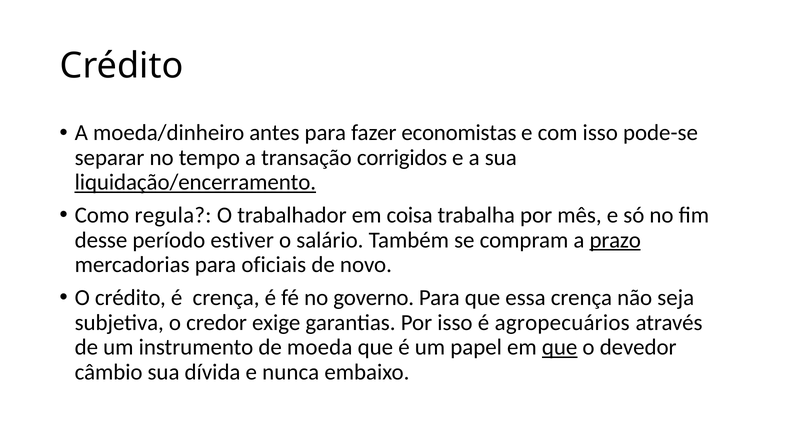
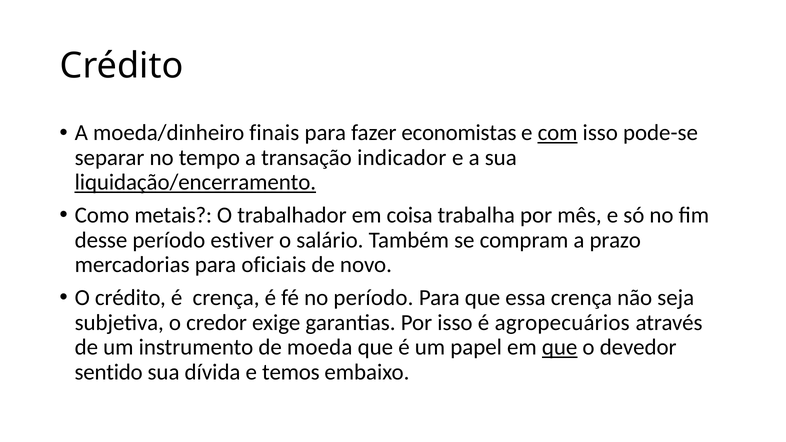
antes: antes -> finais
com underline: none -> present
corrigidos: corrigidos -> indicador
regula: regula -> metais
prazo underline: present -> none
no governo: governo -> período
câmbio: câmbio -> sentido
nunca: nunca -> temos
